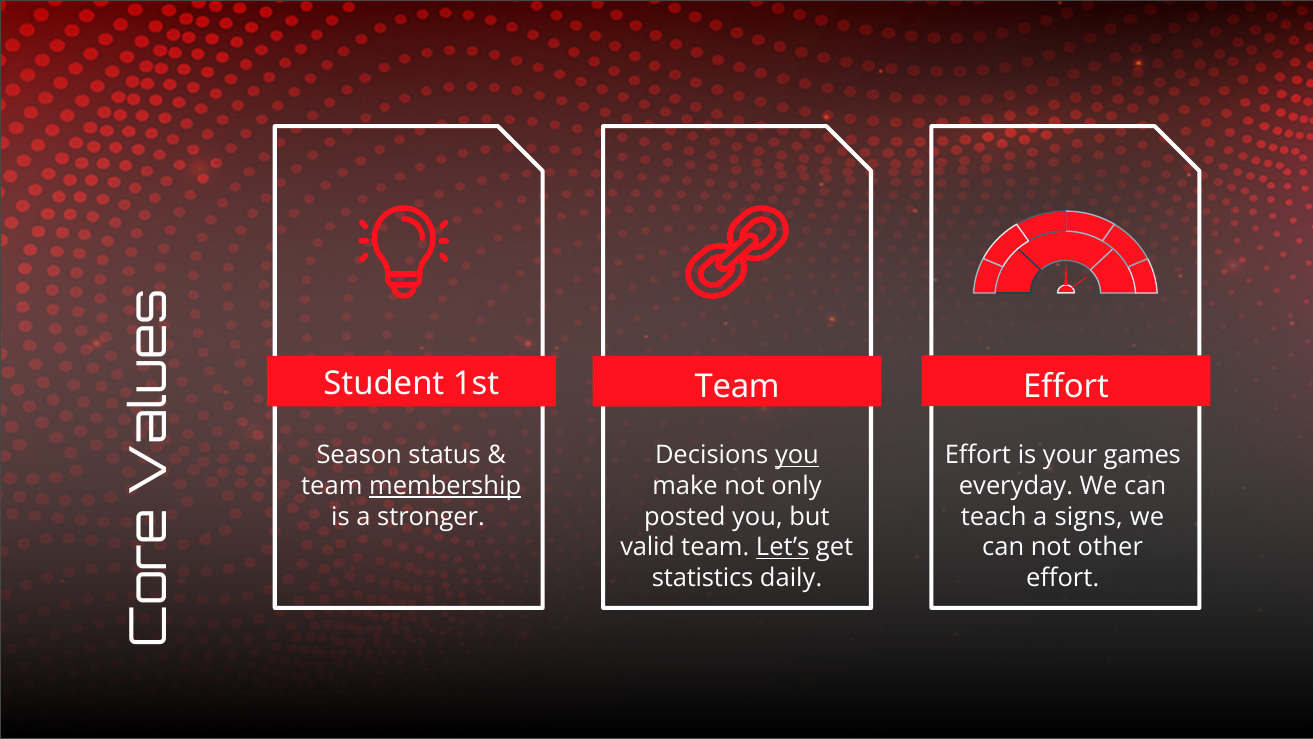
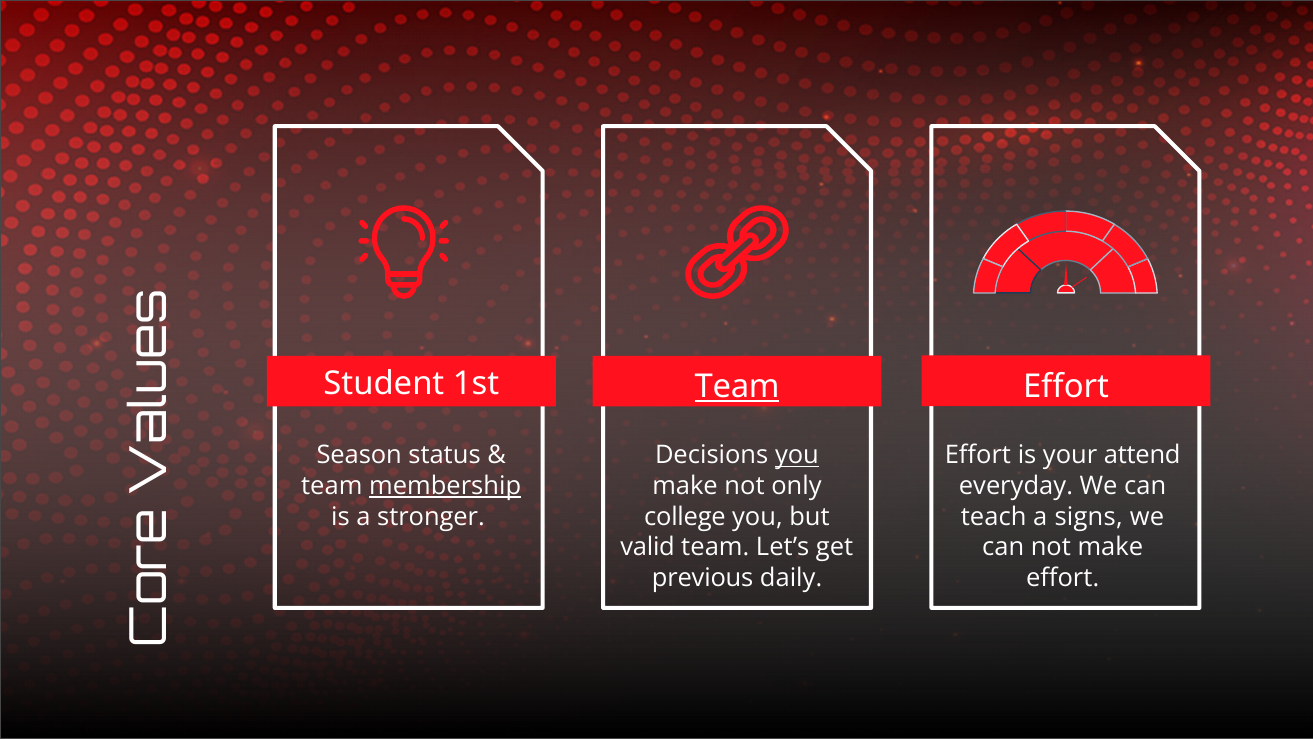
Team at (737, 387) underline: none -> present
games: games -> attend
posted: posted -> college
Let’s underline: present -> none
not other: other -> make
statistics: statistics -> previous
